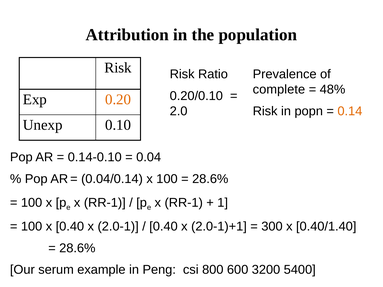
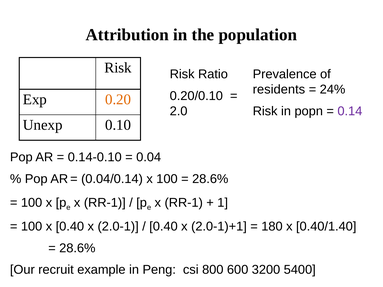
complete: complete -> residents
48%: 48% -> 24%
0.14 colour: orange -> purple
300: 300 -> 180
serum: serum -> recruit
